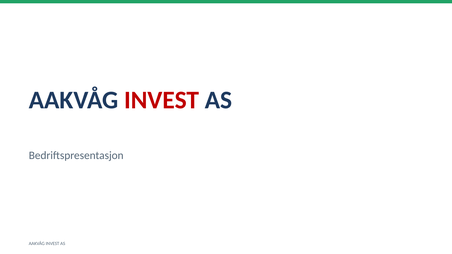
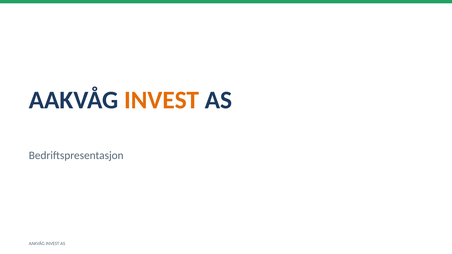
INVEST at (162, 100) colour: red -> orange
